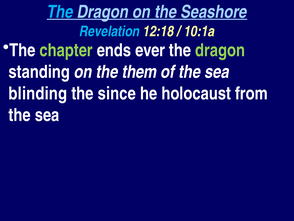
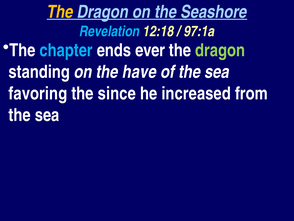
The at (60, 12) colour: light blue -> yellow
10:1a: 10:1a -> 97:1a
chapter colour: light green -> light blue
them: them -> have
blinding: blinding -> favoring
holocaust: holocaust -> increased
